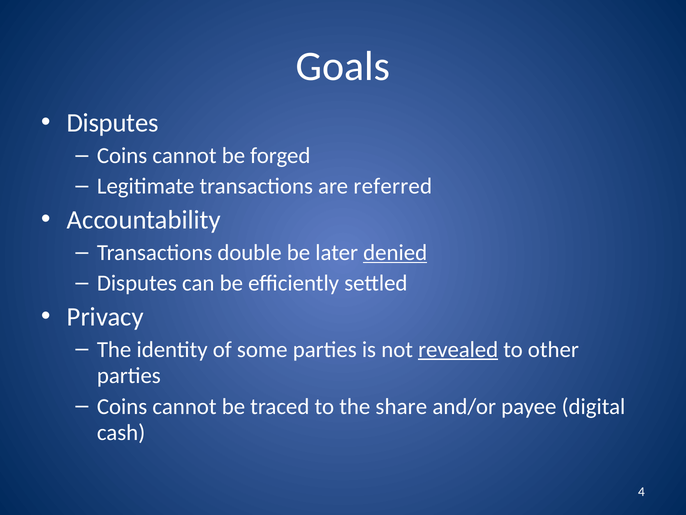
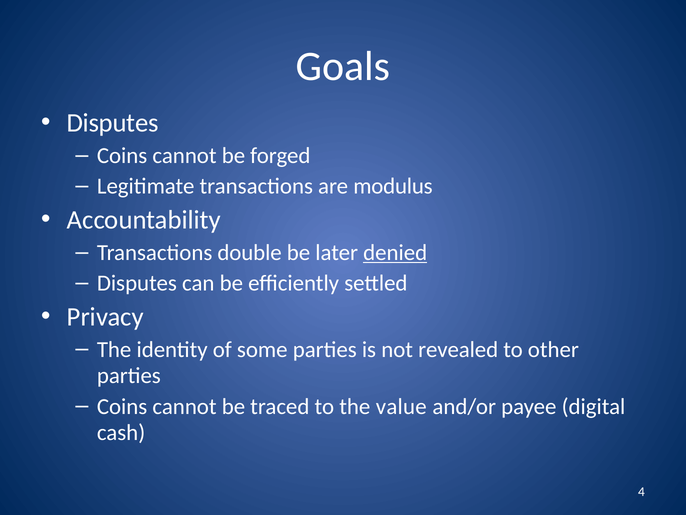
referred: referred -> modulus
revealed underline: present -> none
share: share -> value
